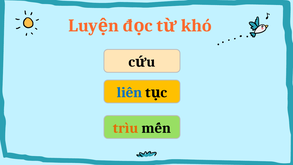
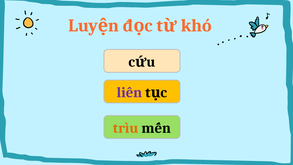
liên colour: blue -> purple
